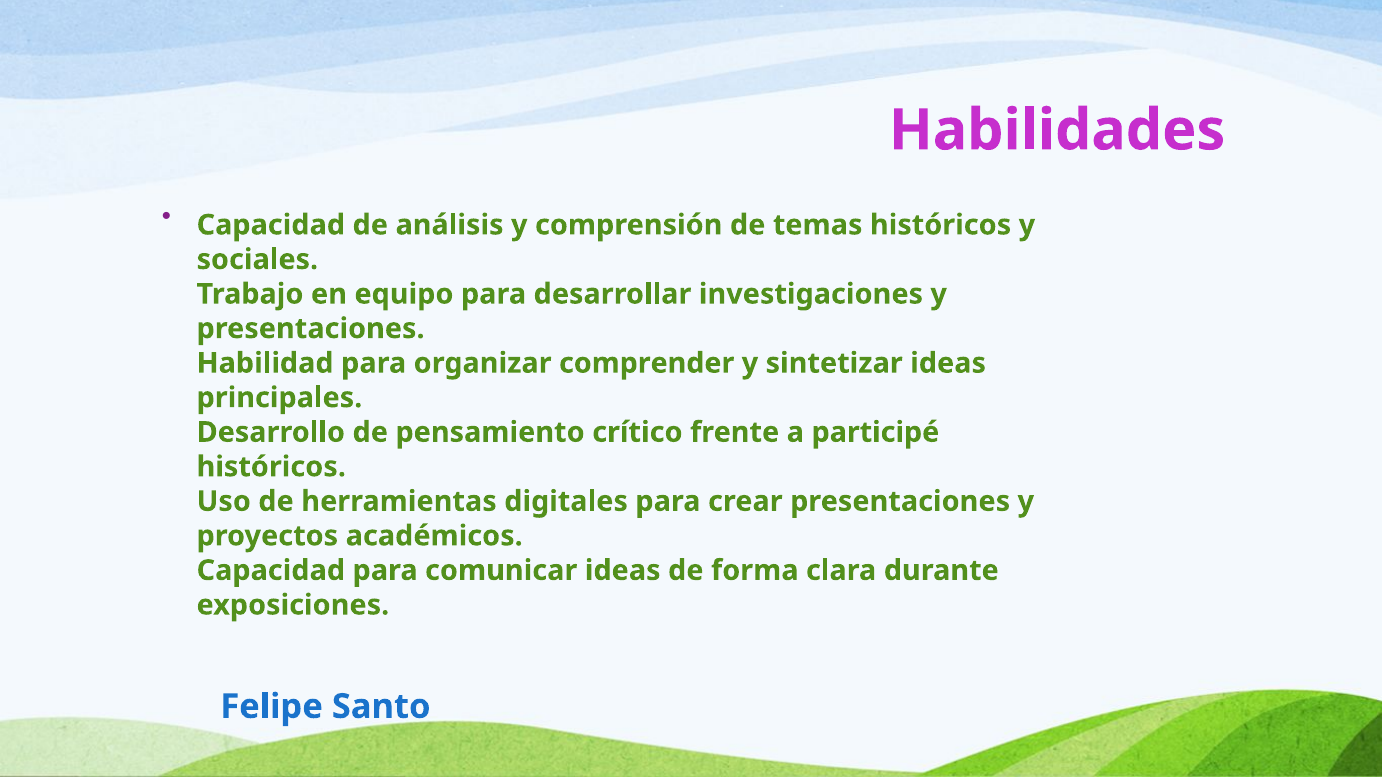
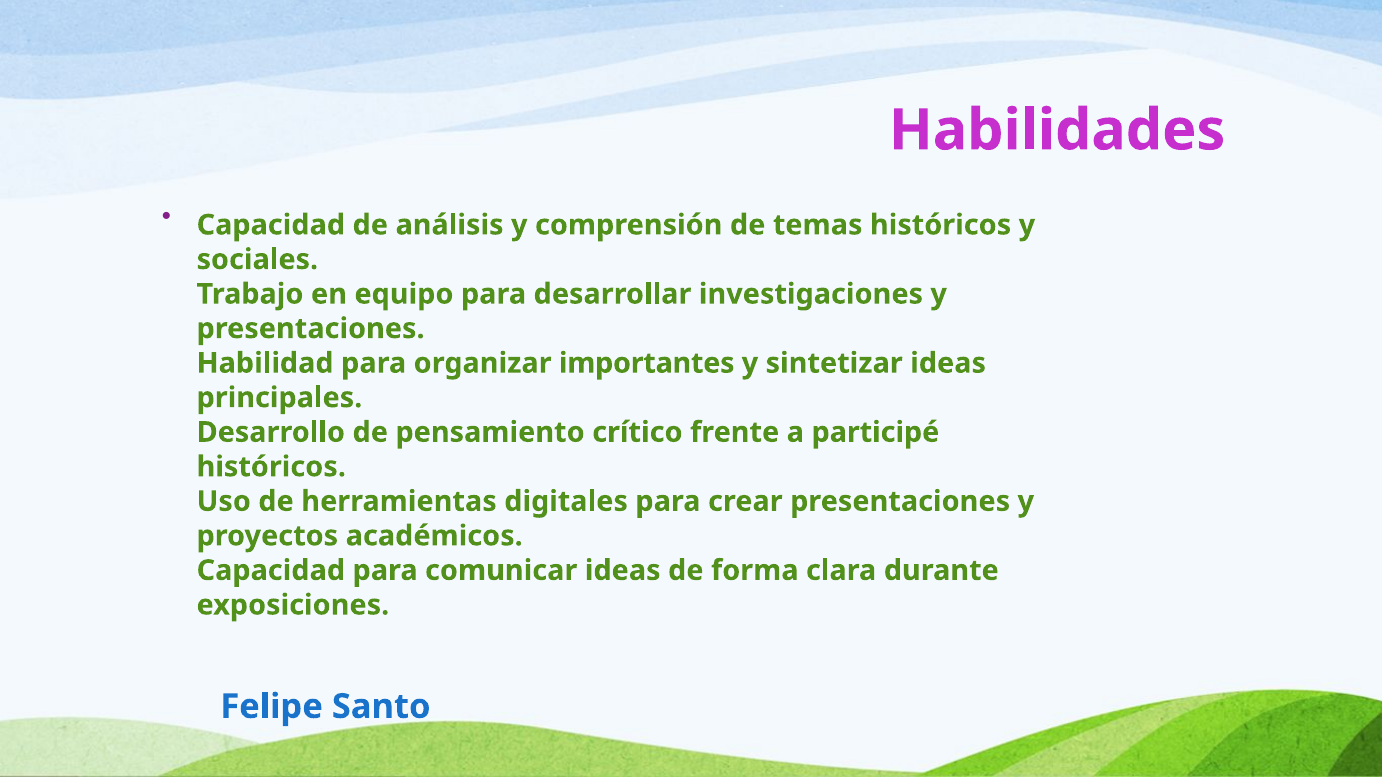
comprender: comprender -> importantes
